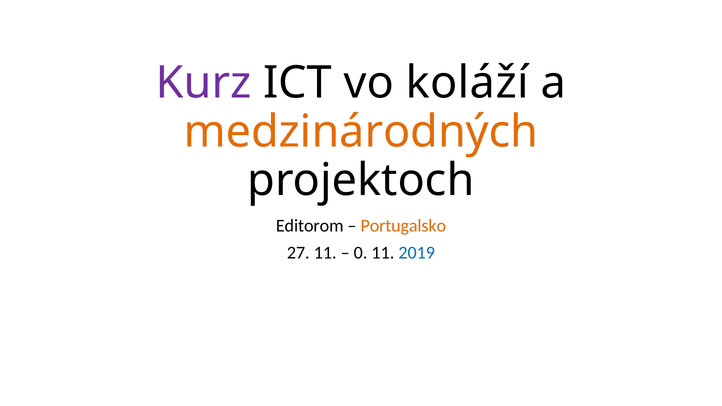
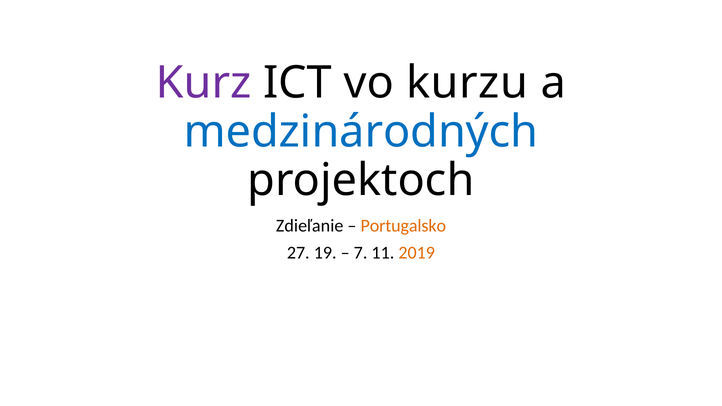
koláží: koláží -> kurzu
medzinárodných colour: orange -> blue
Editorom: Editorom -> Zdieľanie
27 11: 11 -> 19
0: 0 -> 7
2019 colour: blue -> orange
